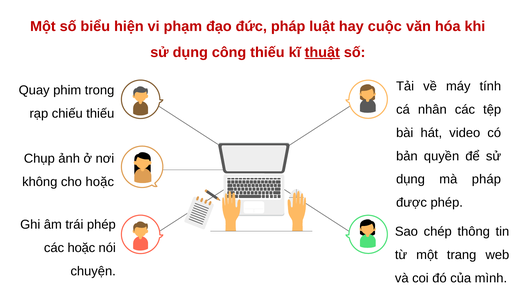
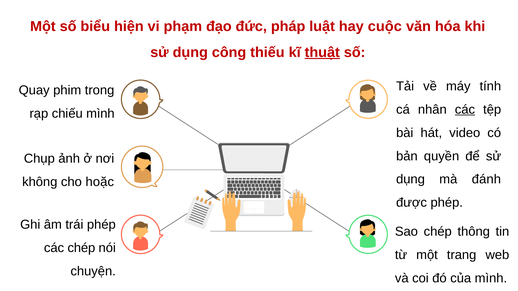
các at (465, 110) underline: none -> present
chiếu thiếu: thiếu -> mình
mà pháp: pháp -> đánh
các hoặc: hoặc -> chép
